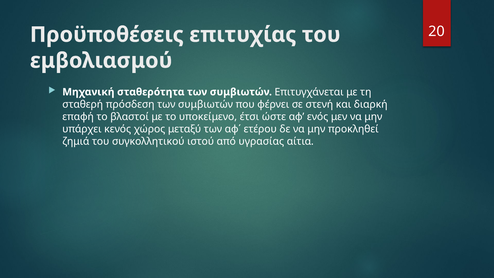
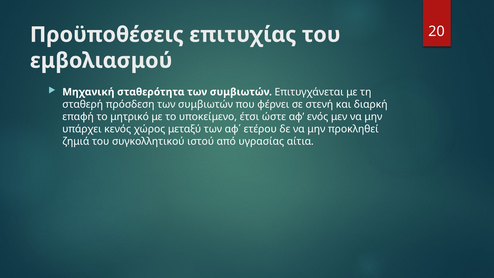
βλαστοί: βλαστοί -> μητρικό
